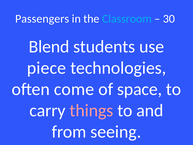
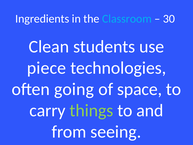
Passengers: Passengers -> Ingredients
Blend: Blend -> Clean
come: come -> going
things colour: pink -> light green
